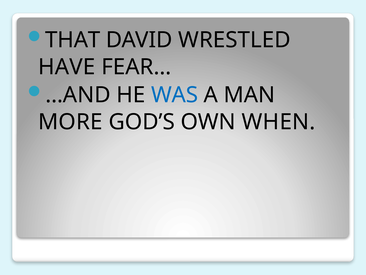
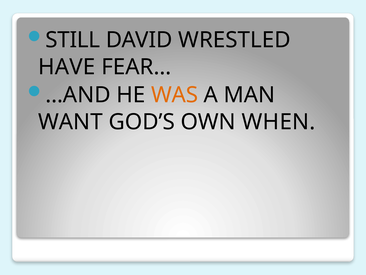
THAT: THAT -> STILL
WAS colour: blue -> orange
MORE: MORE -> WANT
